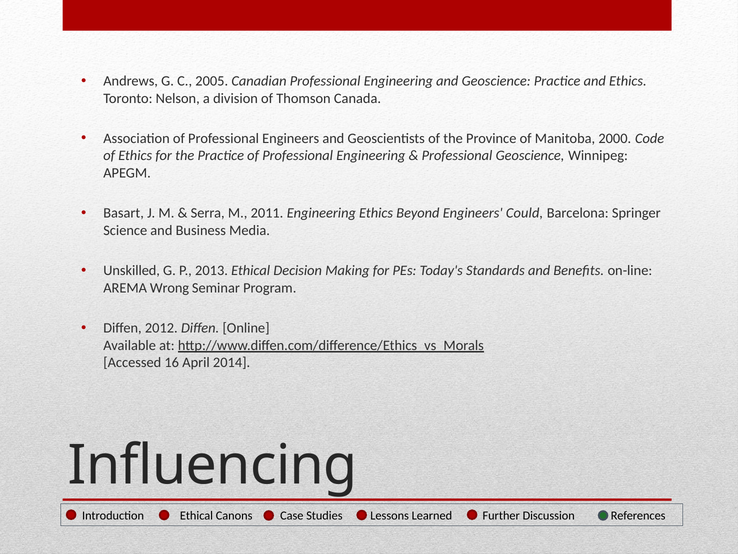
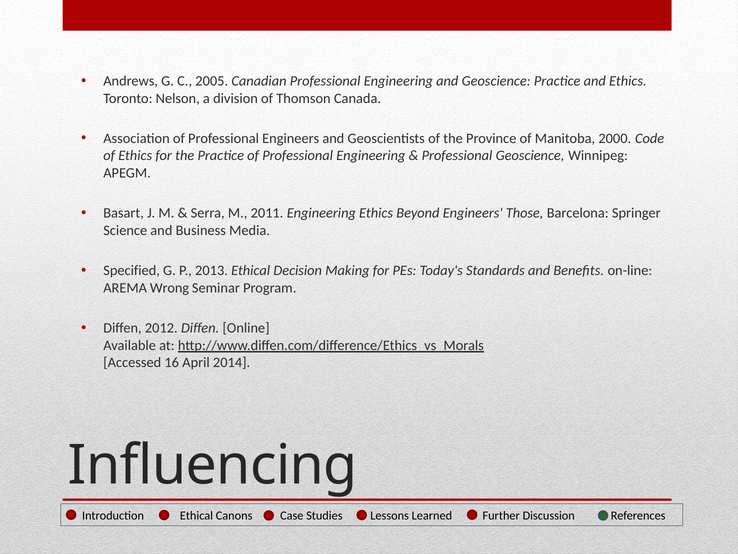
Could: Could -> Those
Unskilled: Unskilled -> Specified
